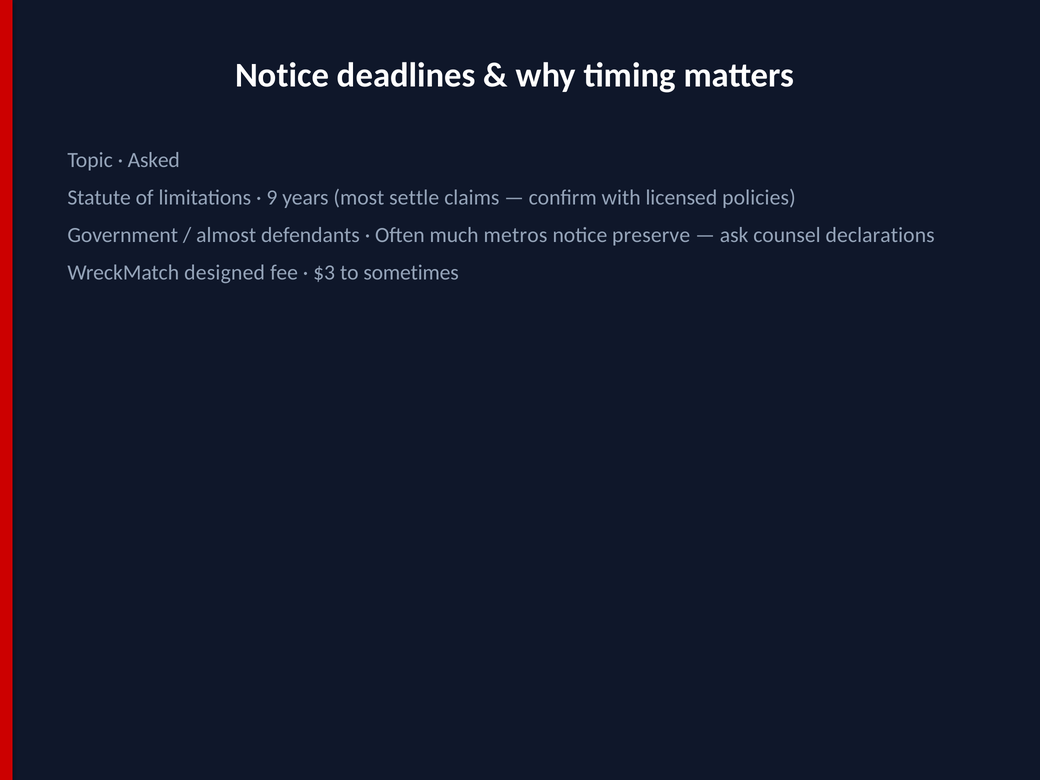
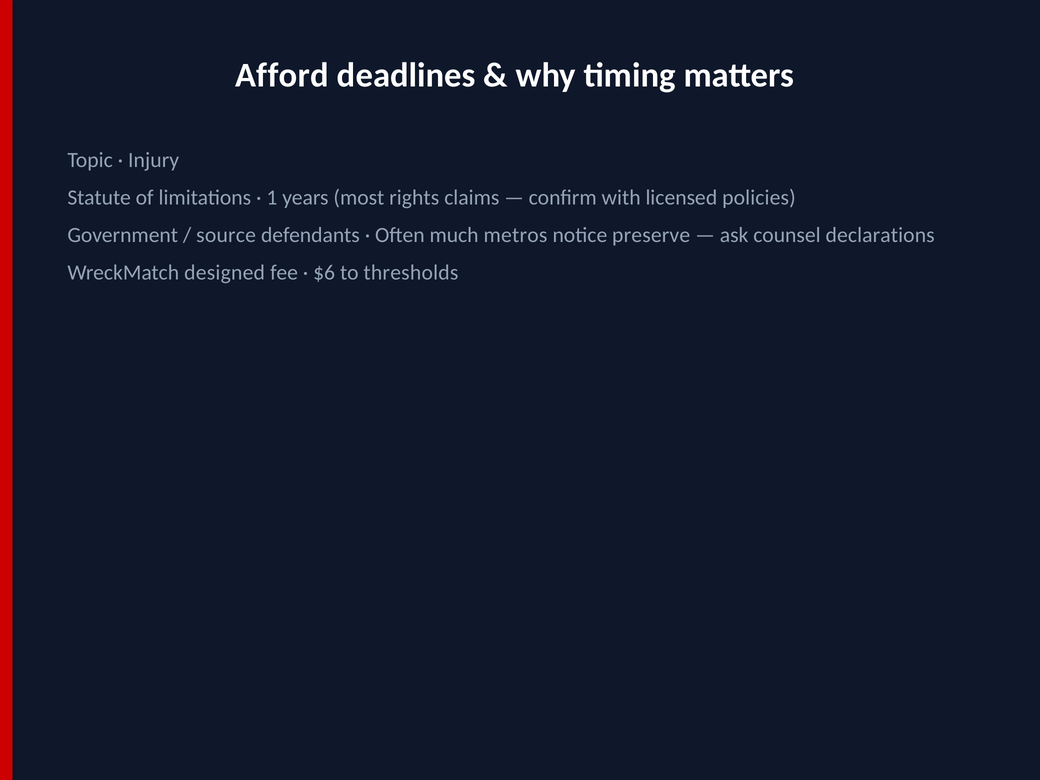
Notice at (282, 75): Notice -> Afford
Asked: Asked -> Injury
9: 9 -> 1
settle: settle -> rights
almost: almost -> source
$3: $3 -> $6
sometimes: sometimes -> thresholds
